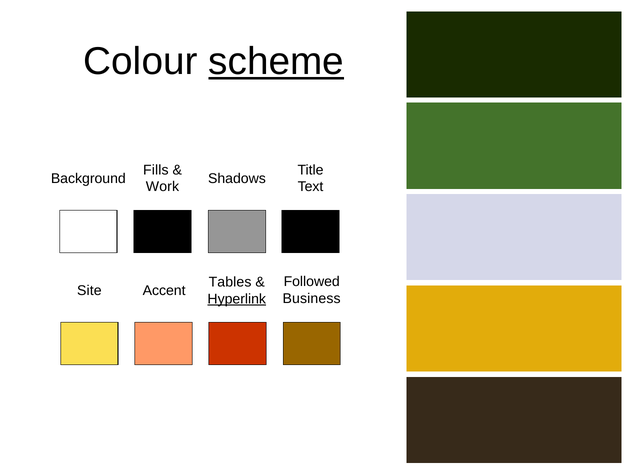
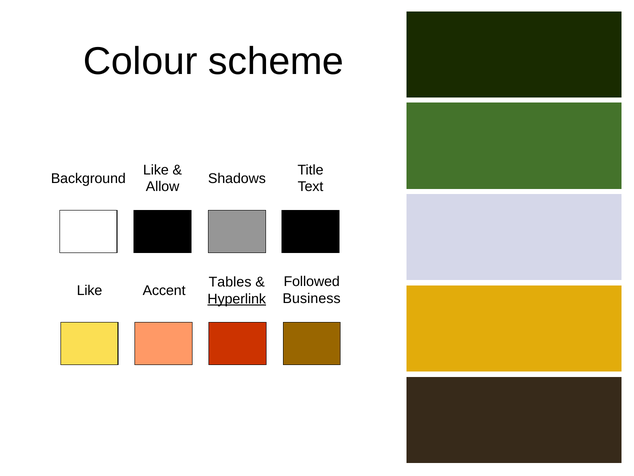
scheme underline: present -> none
Fills at (156, 170): Fills -> Like
Work: Work -> Allow
Site at (89, 290): Site -> Like
